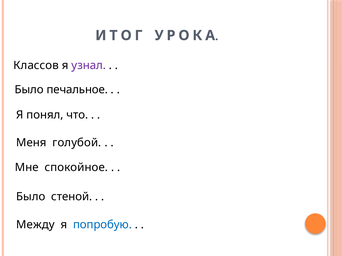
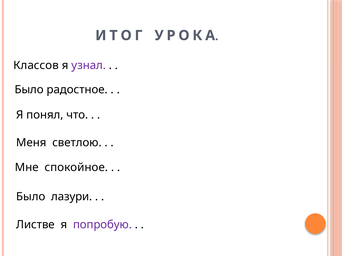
печальное: печальное -> радостное
голубой: голубой -> светлою
стеной: стеной -> лазури
Между: Между -> Листве
попробую colour: blue -> purple
